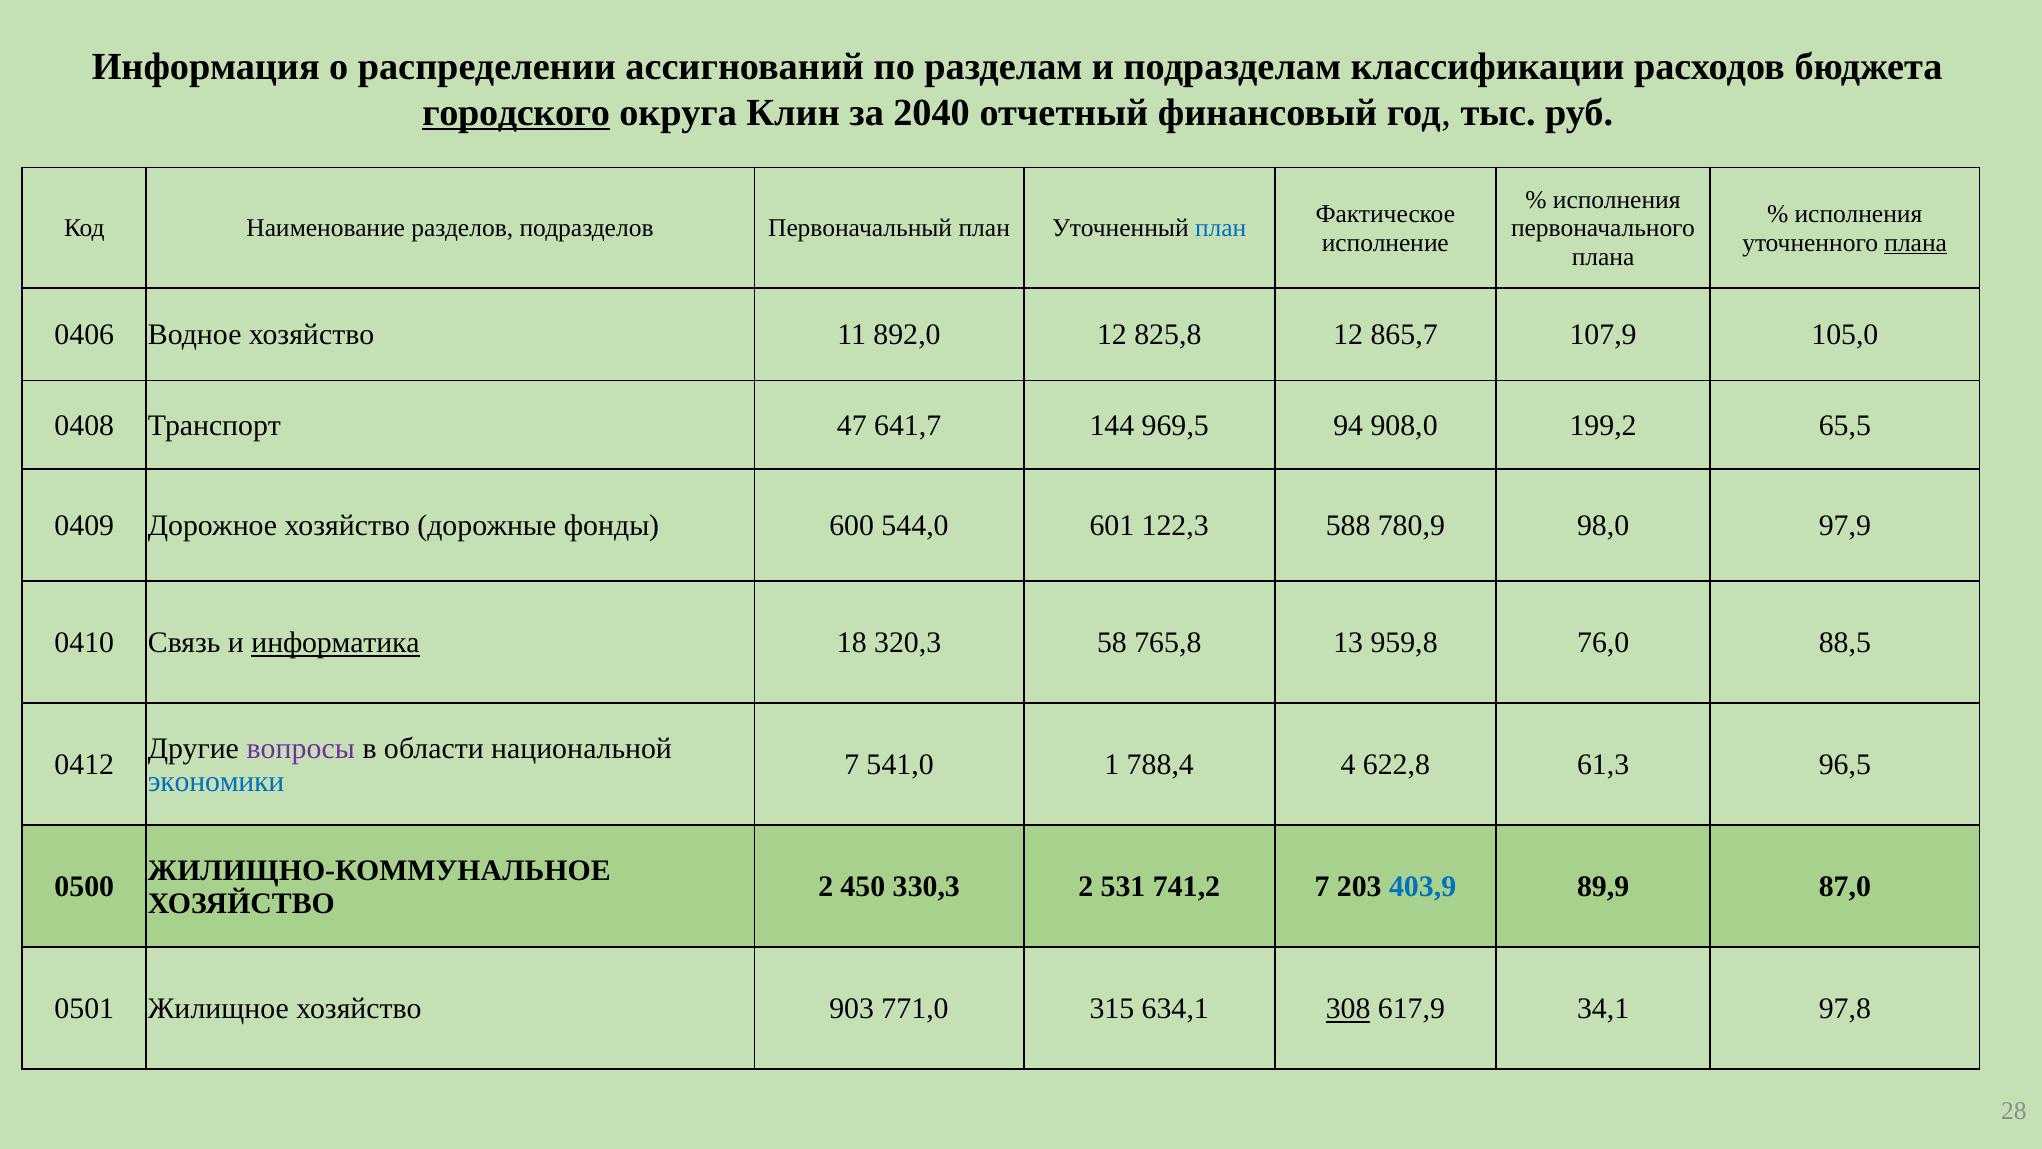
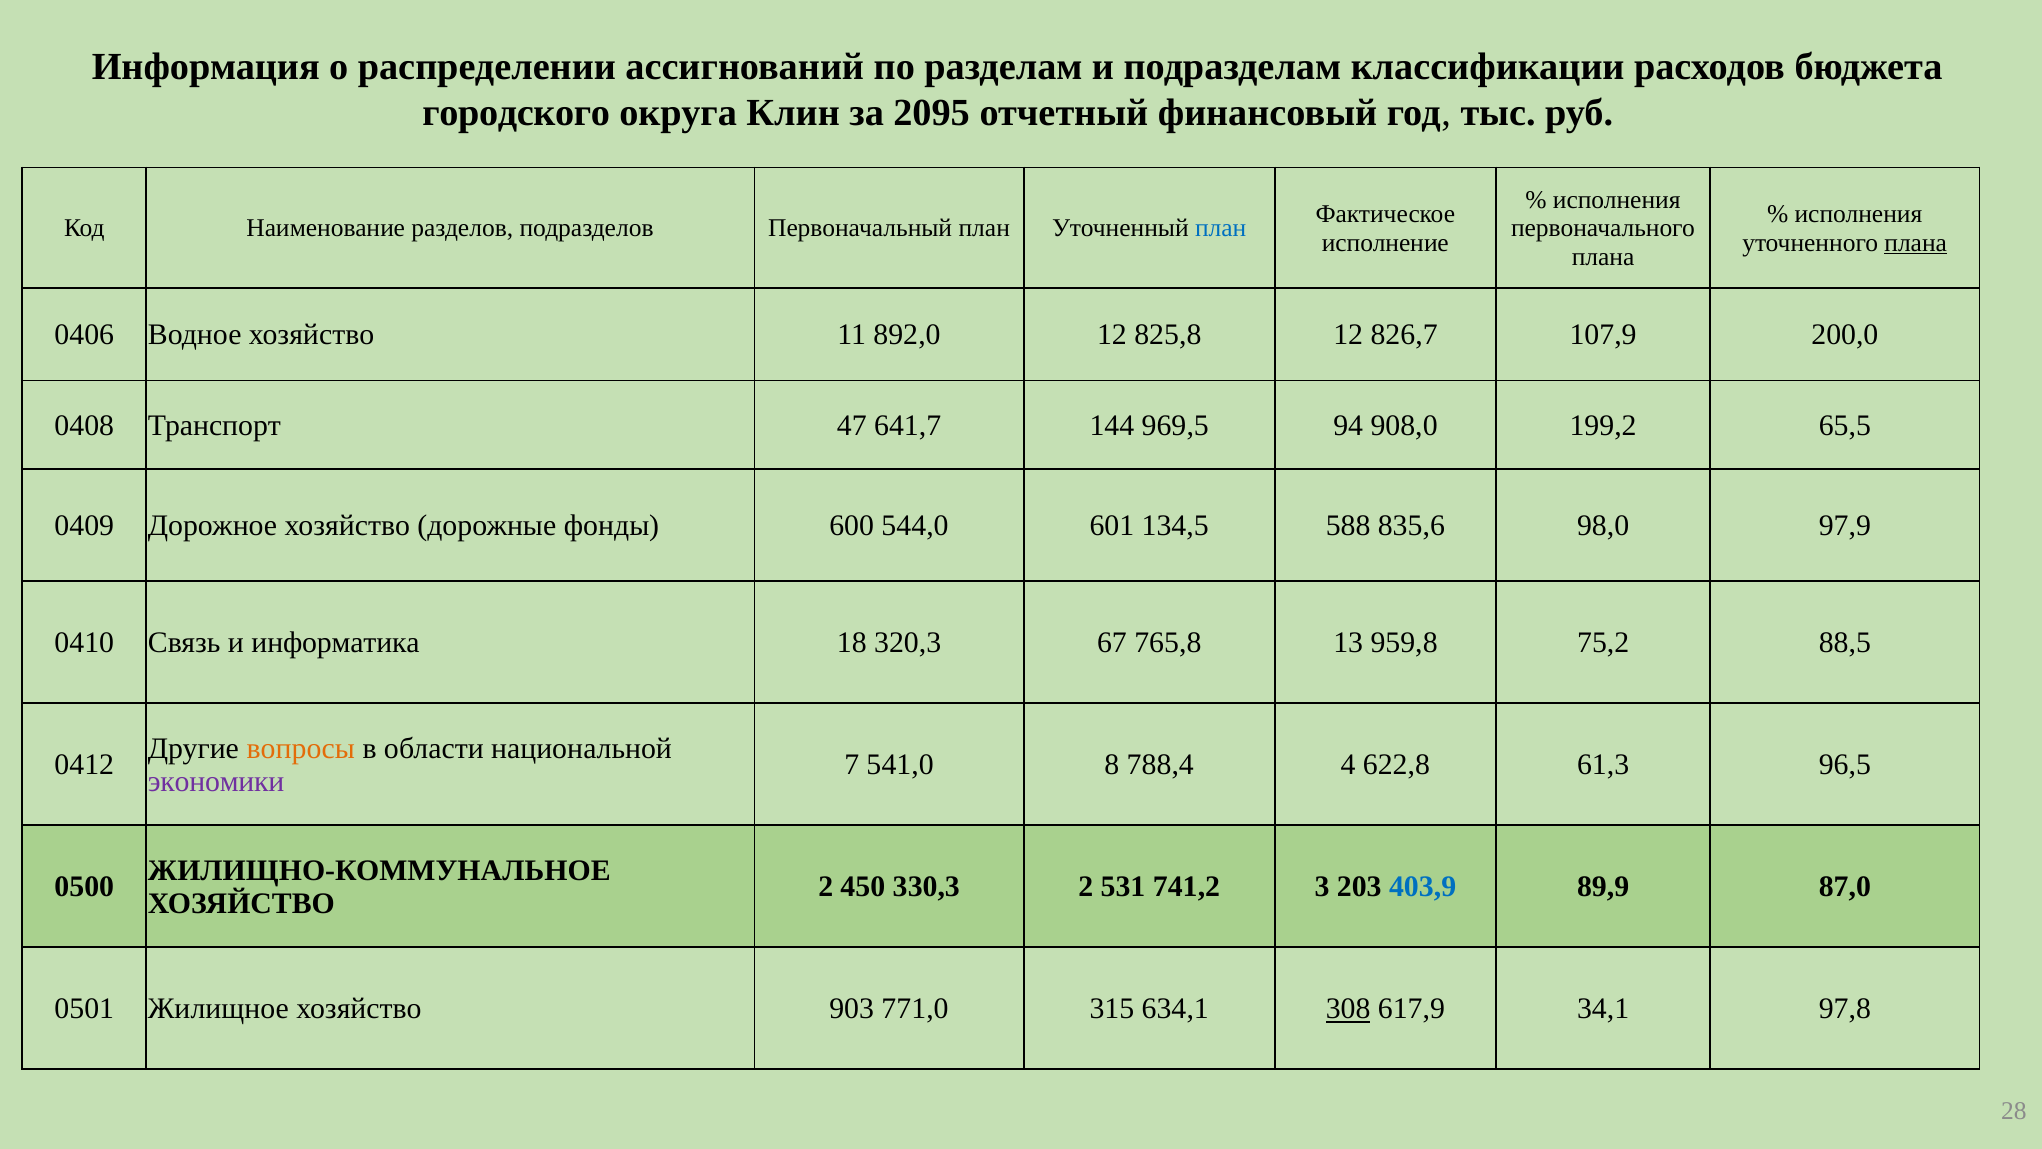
городского underline: present -> none
2040: 2040 -> 2095
865,7: 865,7 -> 826,7
105,0: 105,0 -> 200,0
122,3: 122,3 -> 134,5
780,9: 780,9 -> 835,6
информатика underline: present -> none
58: 58 -> 67
76,0: 76,0 -> 75,2
вопросы colour: purple -> orange
1: 1 -> 8
экономики colour: blue -> purple
741,2 7: 7 -> 3
